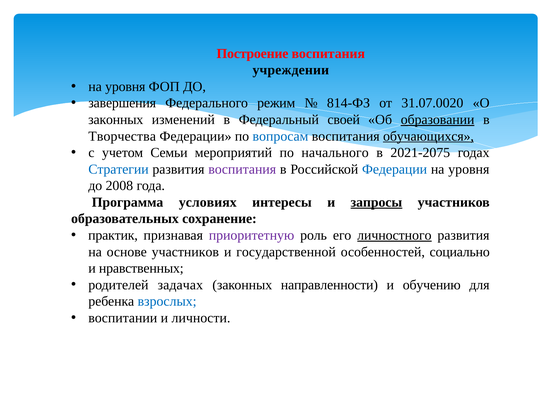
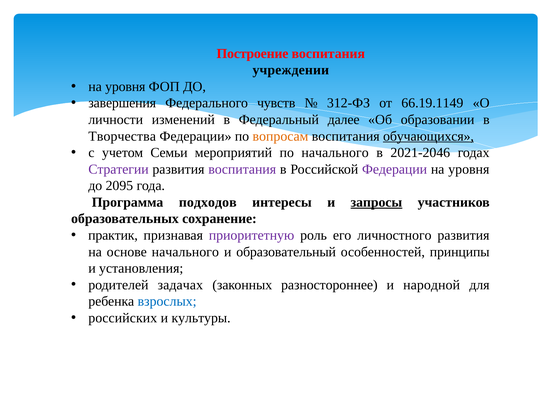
режим: режим -> чувств
814-ФЗ: 814-ФЗ -> 312-ФЗ
31.07.0020: 31.07.0020 -> 66.19.1149
законных at (116, 120): законных -> личности
своей: своей -> далее
образовании underline: present -> none
вопросам colour: blue -> orange
2021-2075: 2021-2075 -> 2021-2046
Стратегии colour: blue -> purple
Федерации at (395, 169) colour: blue -> purple
2008: 2008 -> 2095
условиях: условиях -> подходов
личностного underline: present -> none
основе участников: участников -> начального
государственной: государственной -> образовательный
социально: социально -> принципы
нравственных: нравственных -> установления
направленности: направленности -> разностороннее
обучению: обучению -> народной
воспитании: воспитании -> российских
личности: личности -> культуры
